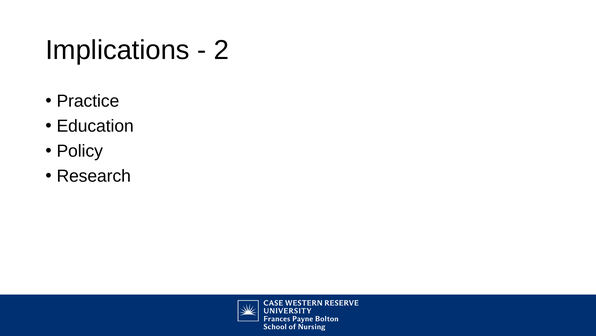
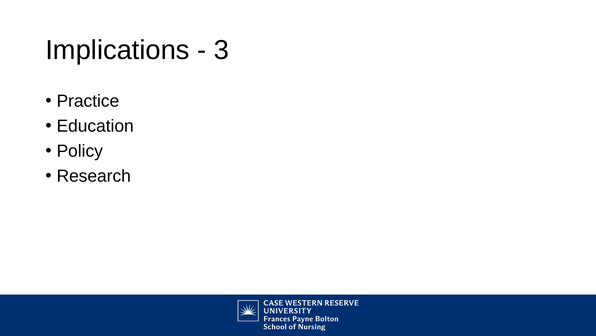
2: 2 -> 3
